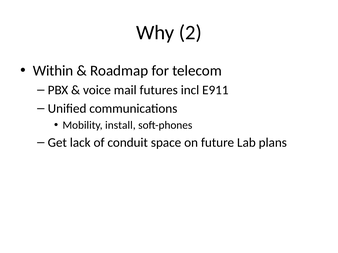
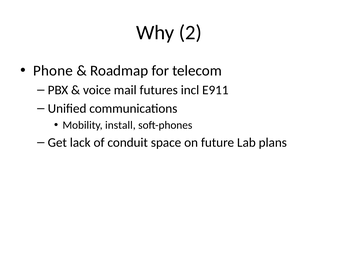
Within: Within -> Phone
